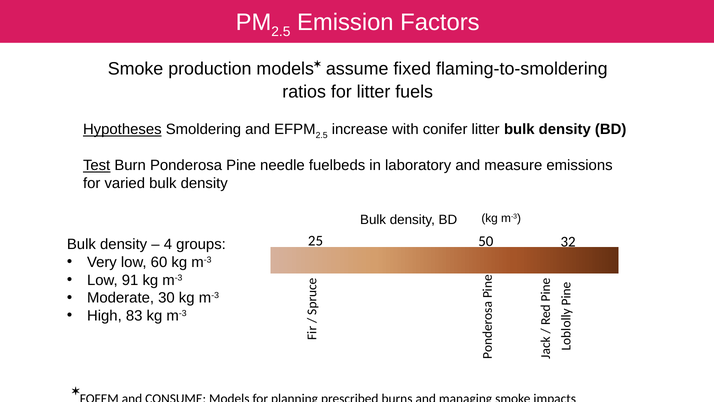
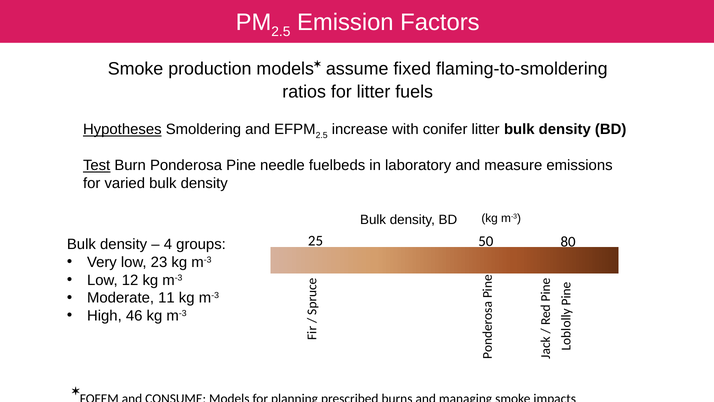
32: 32 -> 80
60: 60 -> 23
91: 91 -> 12
30: 30 -> 11
83: 83 -> 46
